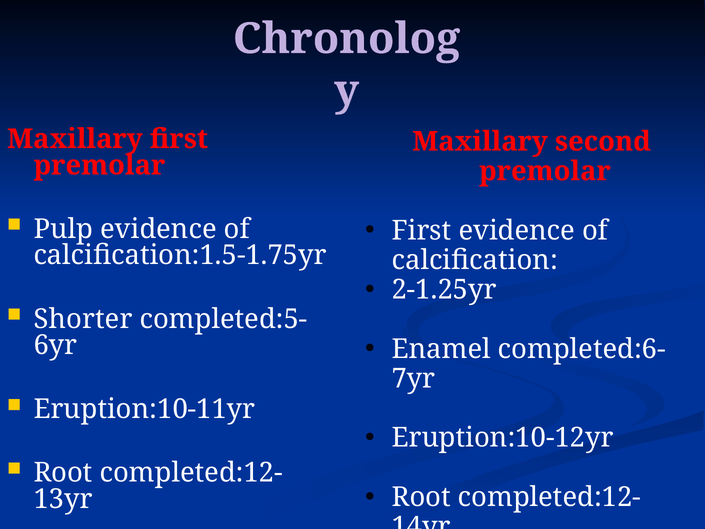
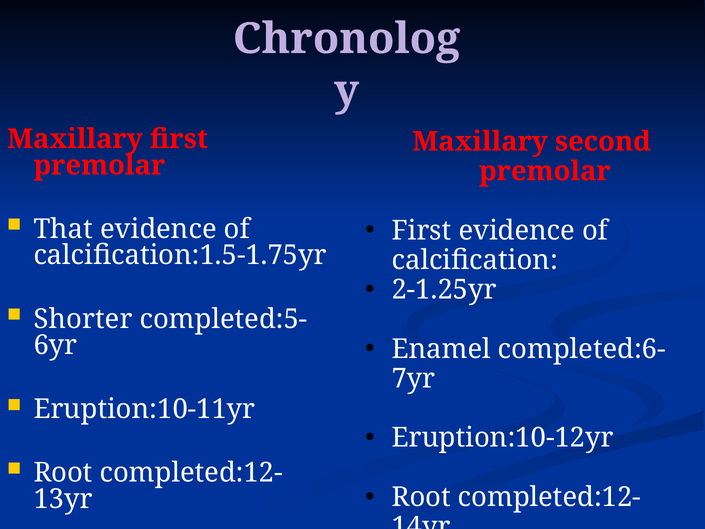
Pulp: Pulp -> That
